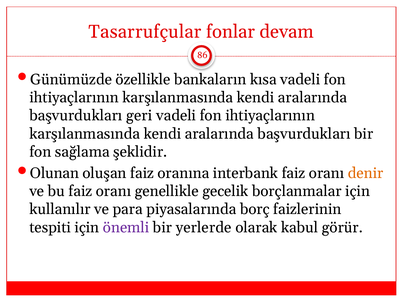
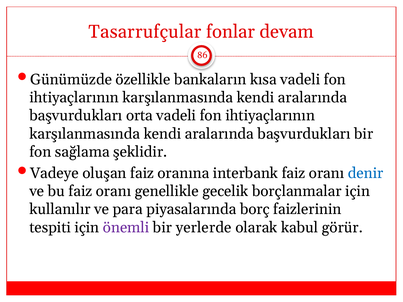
geri: geri -> orta
Olunan: Olunan -> Vadeye
denir colour: orange -> blue
